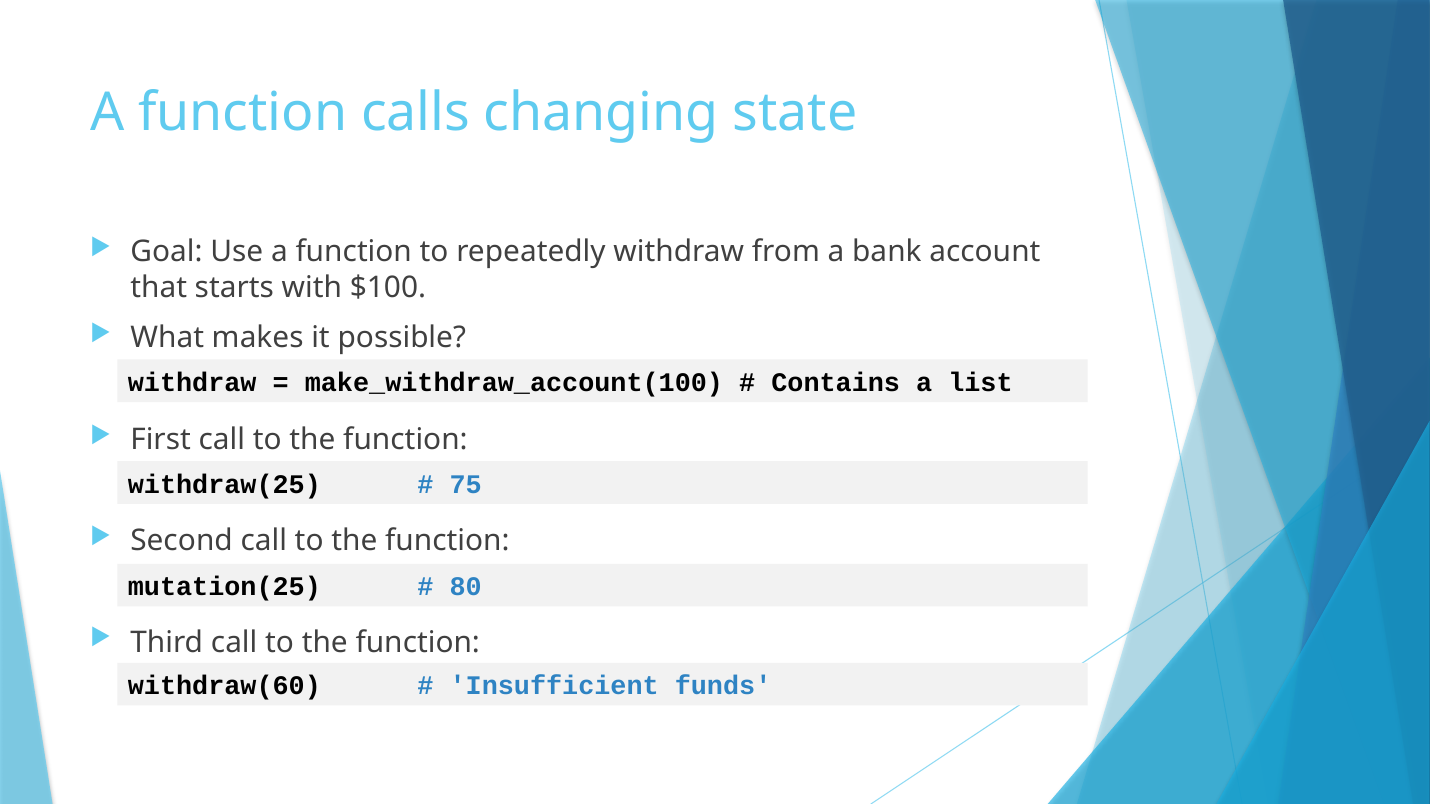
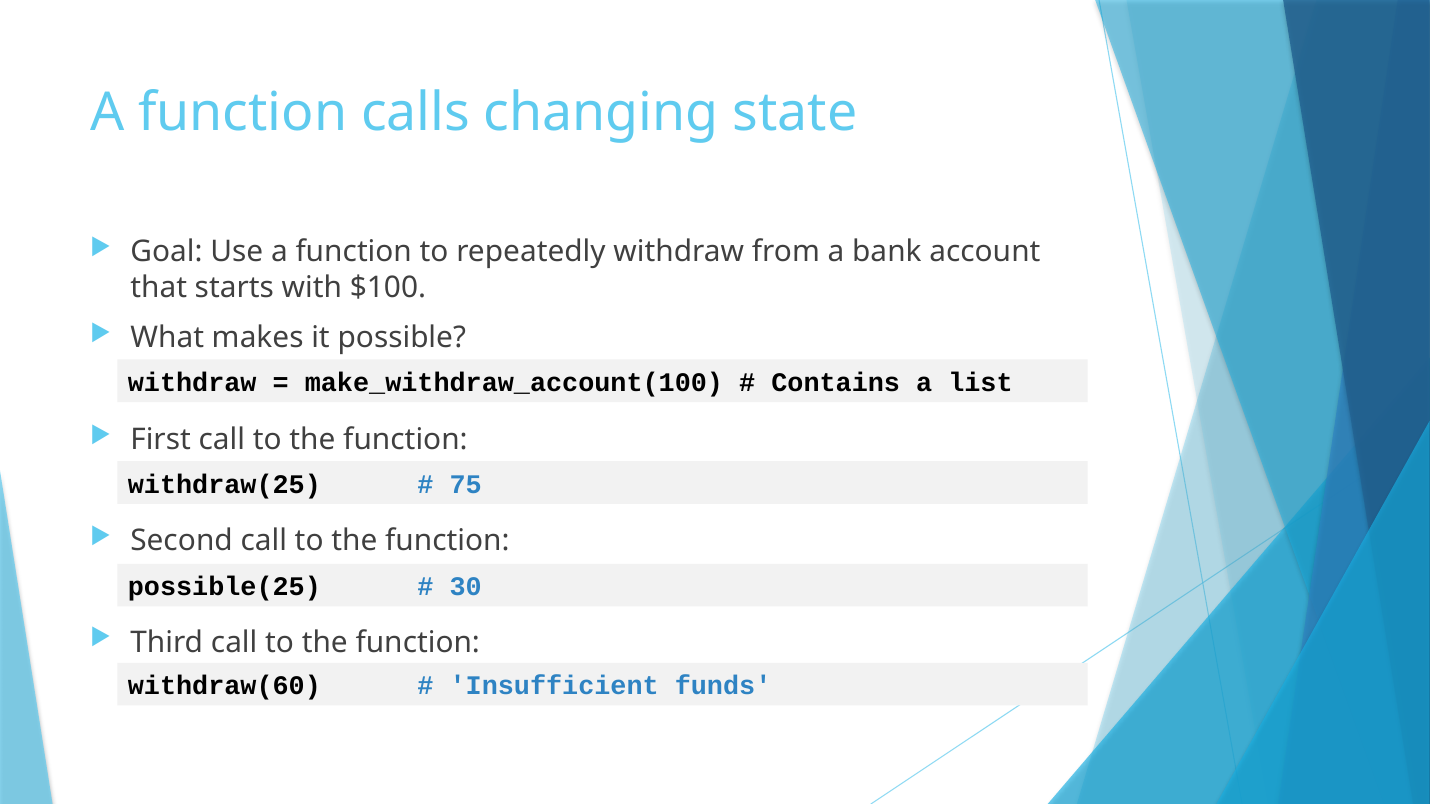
mutation(25: mutation(25 -> possible(25
80: 80 -> 30
